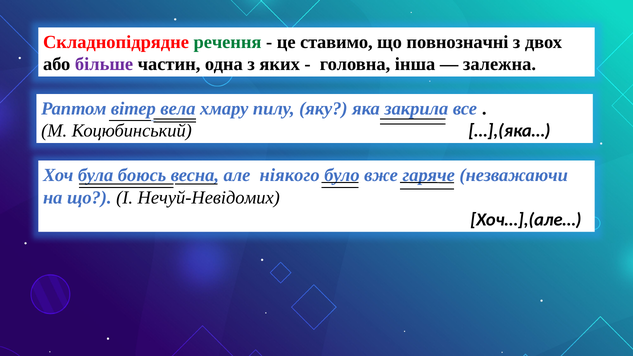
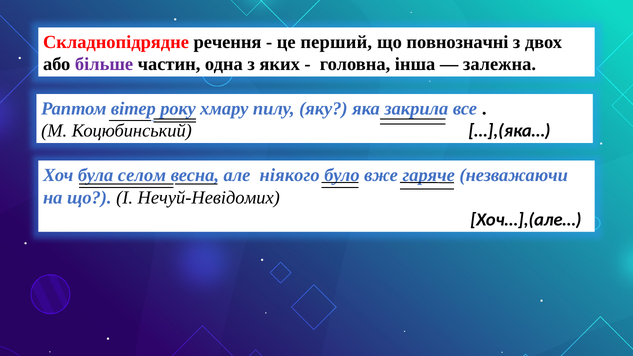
речення colour: green -> black
ставимо: ставимо -> перший
вела: вела -> року
боюсь: боюсь -> селом
